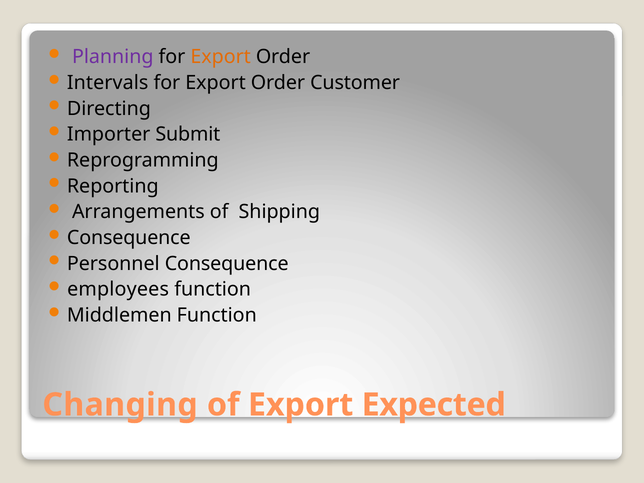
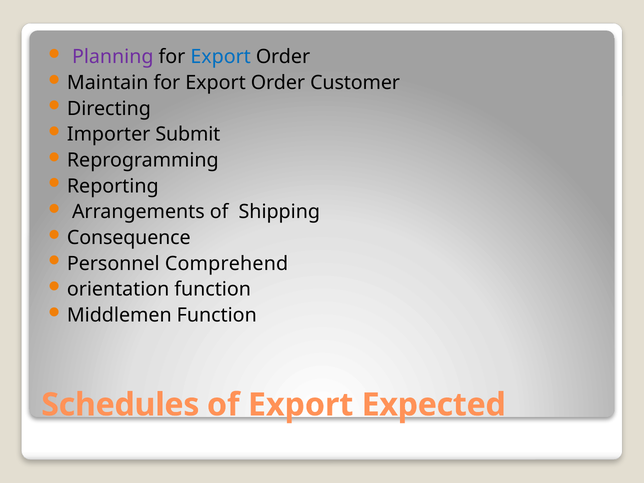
Export at (221, 57) colour: orange -> blue
Intervals: Intervals -> Maintain
Personnel Consequence: Consequence -> Comprehend
employees: employees -> orientation
Changing: Changing -> Schedules
